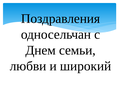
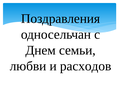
широкий: широкий -> расходов
